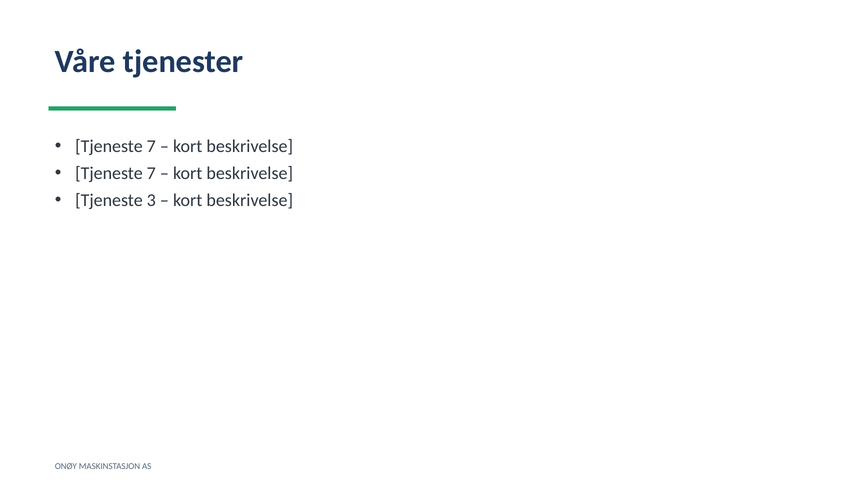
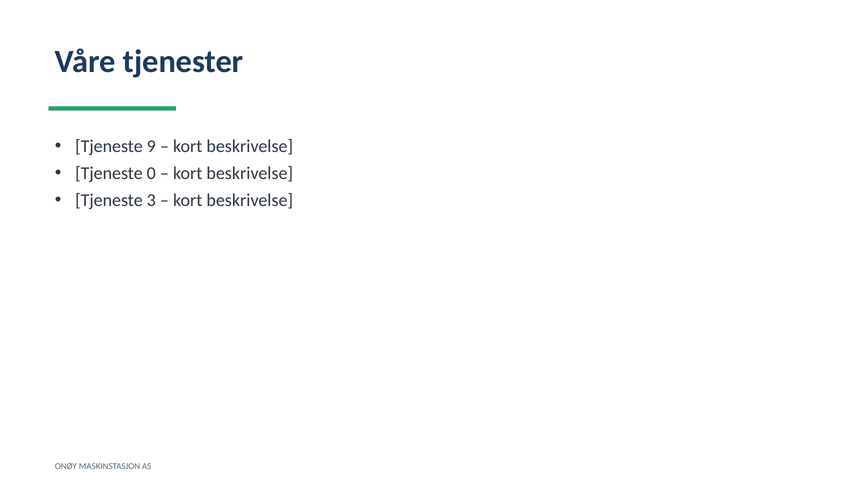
7 at (151, 146): 7 -> 9
7 at (151, 173): 7 -> 0
